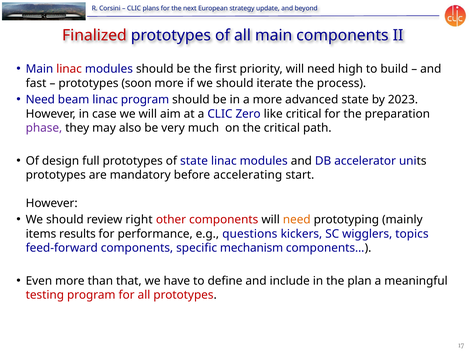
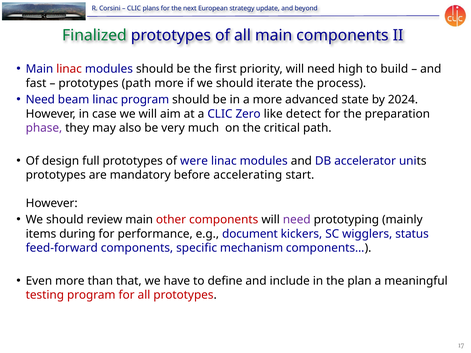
Finalized colour: red -> green
prototypes soon: soon -> path
2023: 2023 -> 2024
like critical: critical -> detect
of state: state -> were
review right: right -> main
need at (297, 220) colour: orange -> purple
results: results -> during
questions: questions -> document
topics: topics -> status
